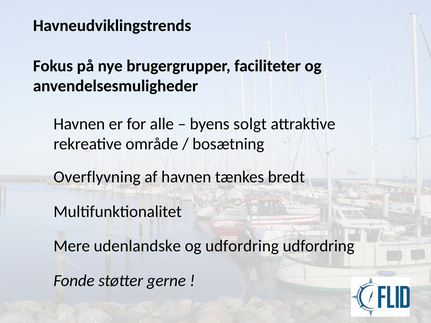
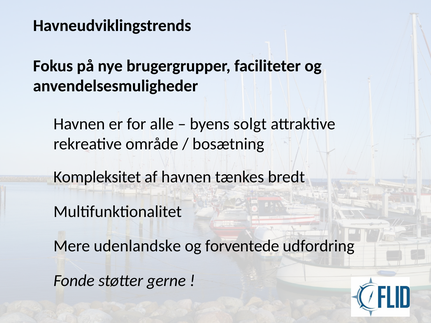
Overflyvning: Overflyvning -> Kompleksitet
og udfordring: udfordring -> forventede
